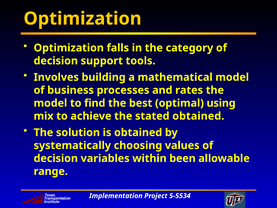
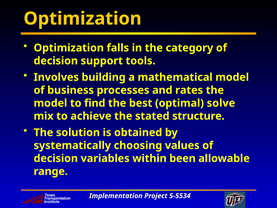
using: using -> solve
stated obtained: obtained -> structure
